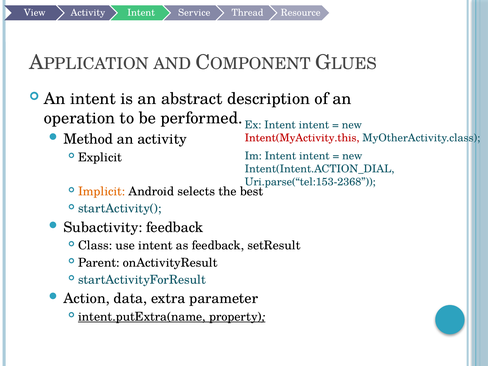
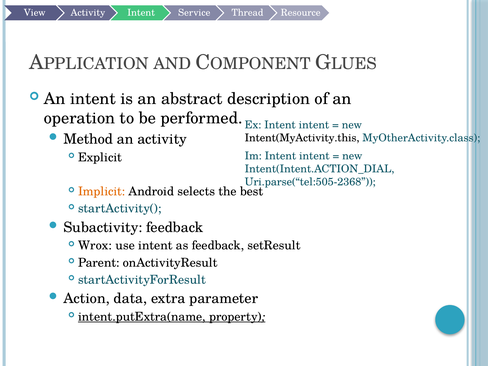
Intent(MyActivity.this colour: red -> black
Uri.parse(“tel:153-2368: Uri.parse(“tel:153-2368 -> Uri.parse(“tel:505-2368
Class: Class -> Wrox
